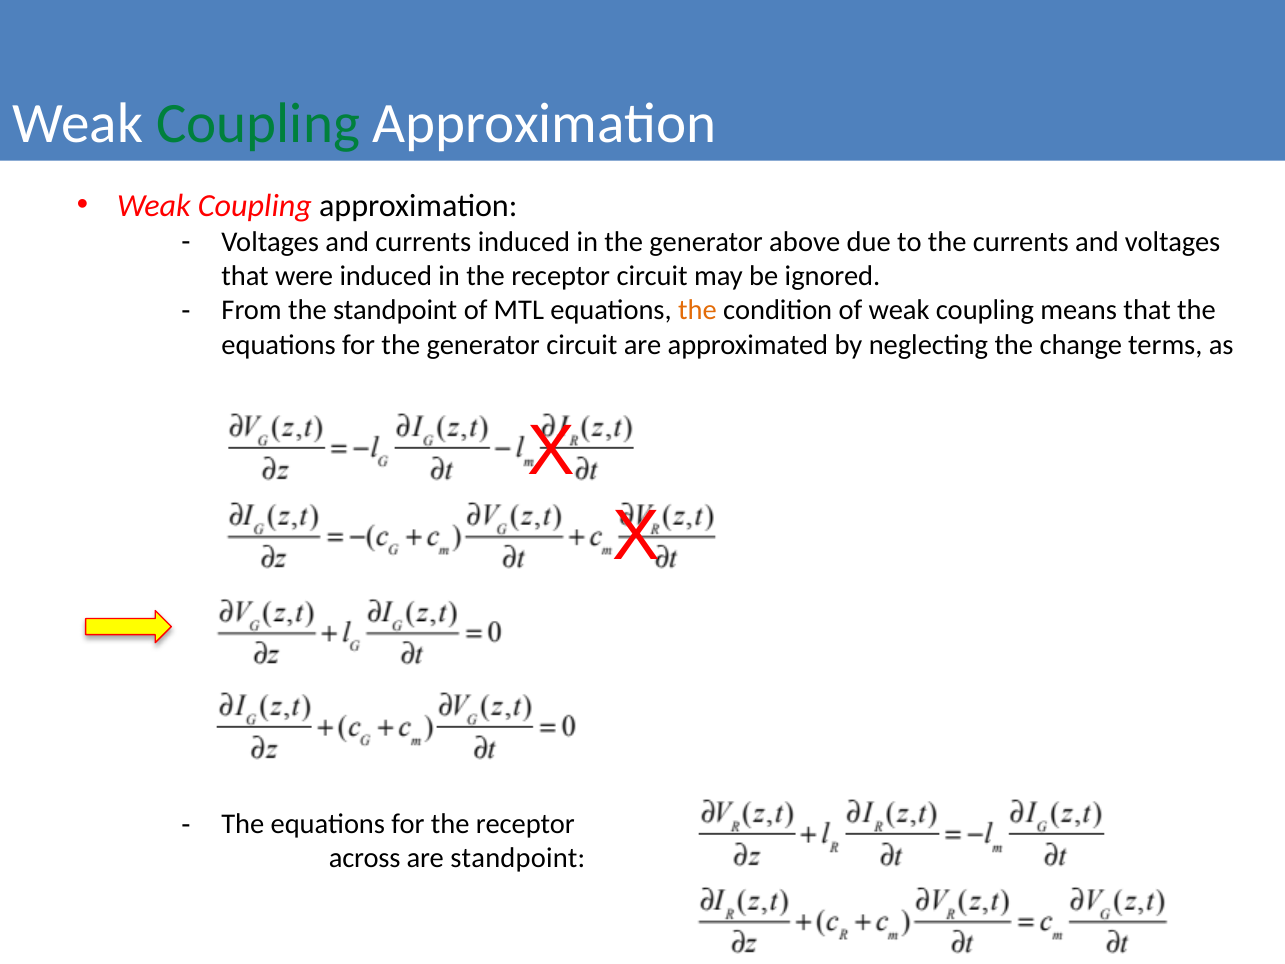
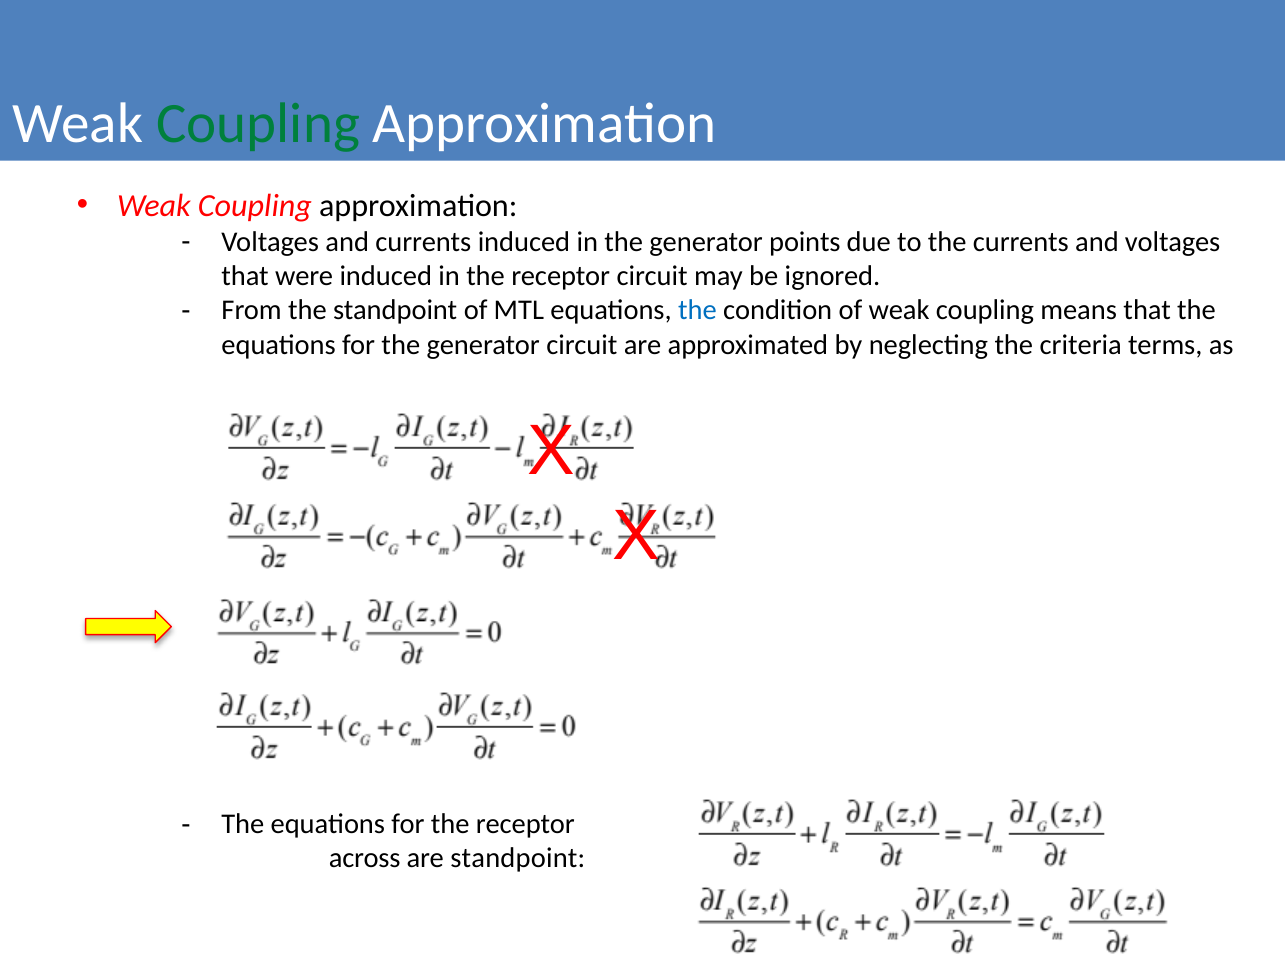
above: above -> points
the at (698, 310) colour: orange -> blue
change: change -> criteria
